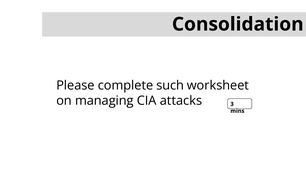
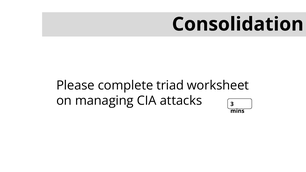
such: such -> triad
